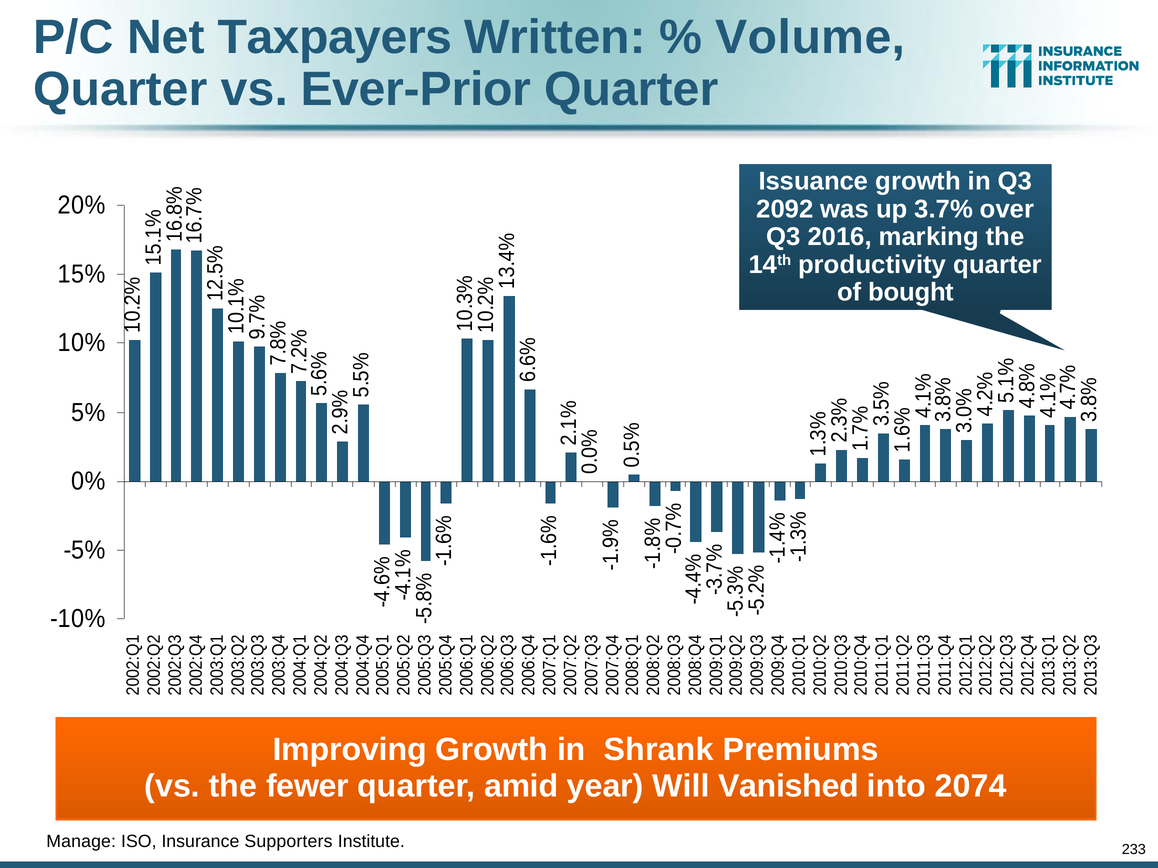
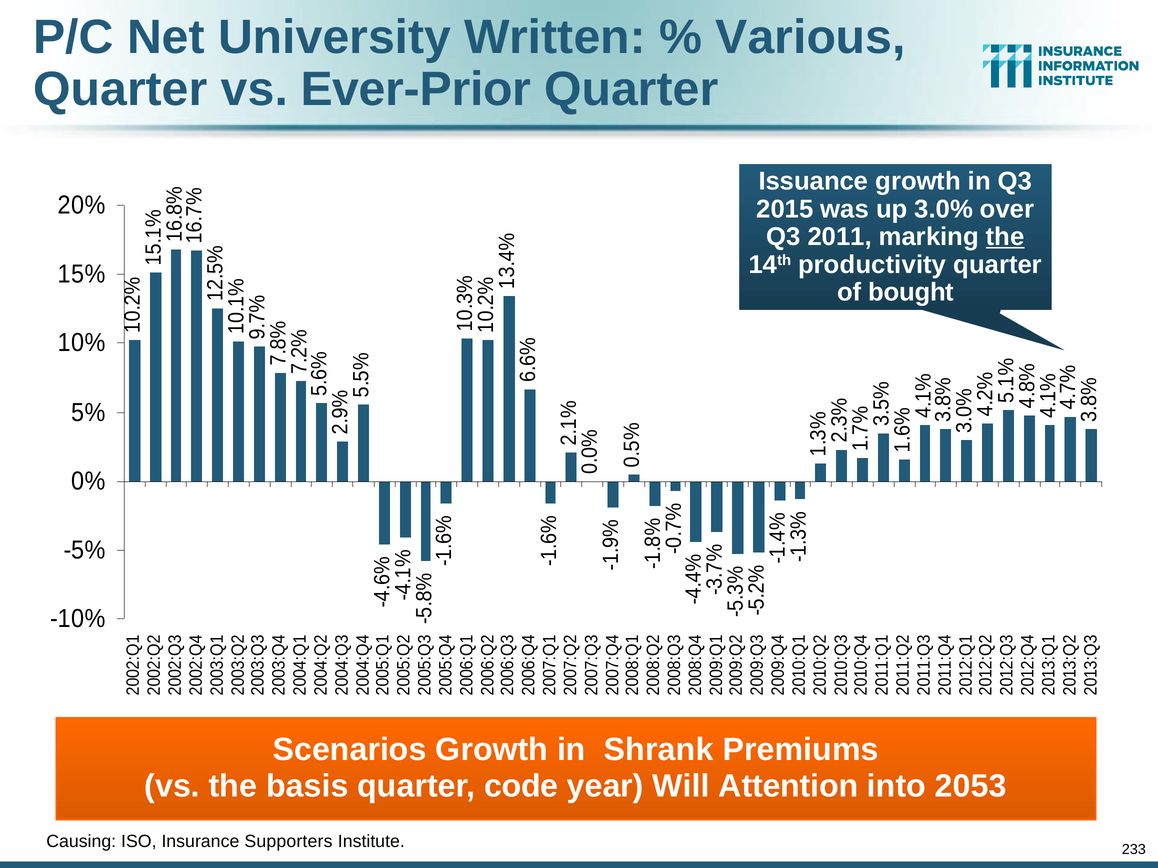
Taxpayers: Taxpayers -> University
Volume: Volume -> Various
2092: 2092 -> 2015
3.7%: 3.7% -> 3.0%
2016: 2016 -> 2011
the at (1005, 237) underline: none -> present
Improving: Improving -> Scenarios
fewer: fewer -> basis
amid: amid -> code
Vanished: Vanished -> Attention
2074: 2074 -> 2053
Manage: Manage -> Causing
